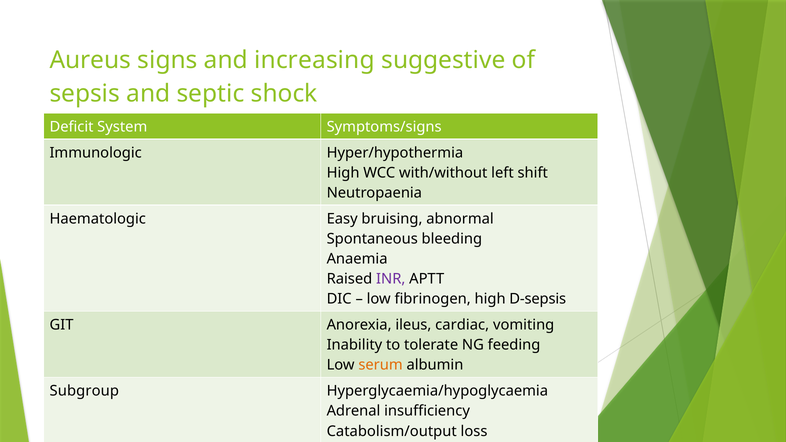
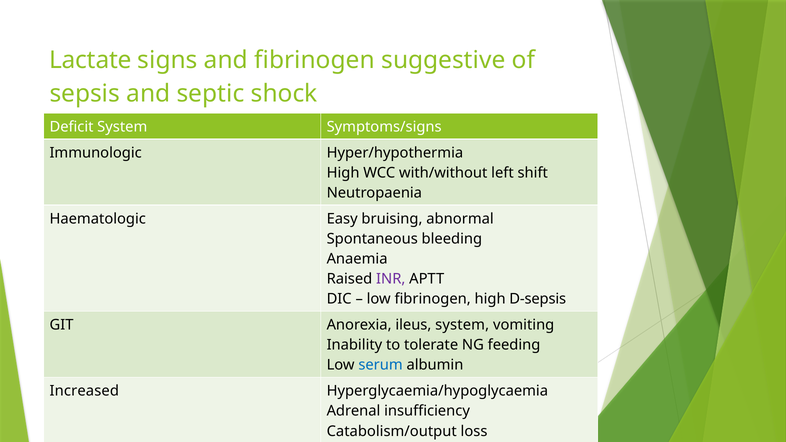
Aureus at (90, 60): Aureus -> Lactate
and increasing: increasing -> fibrinogen
ileus cardiac: cardiac -> system
serum at (381, 365) colour: orange -> blue
Subgroup: Subgroup -> Increased
